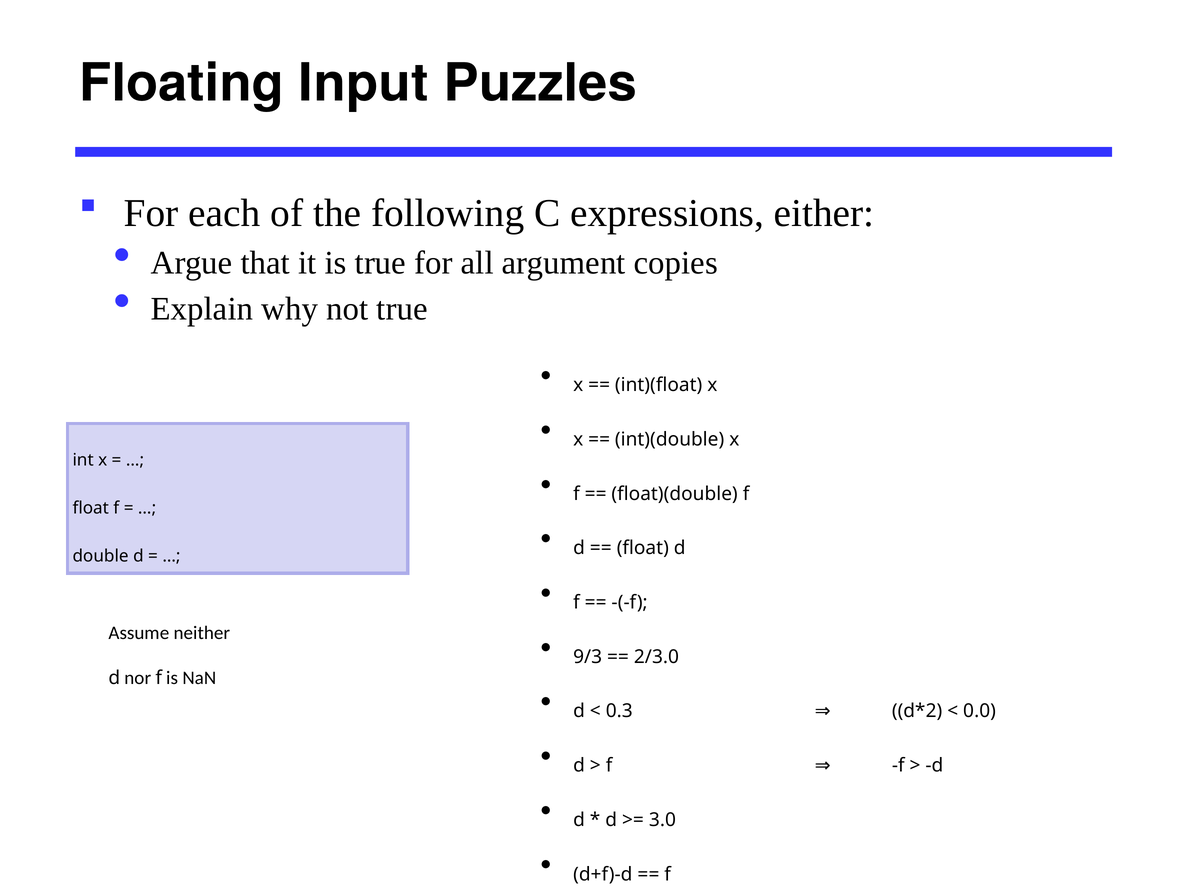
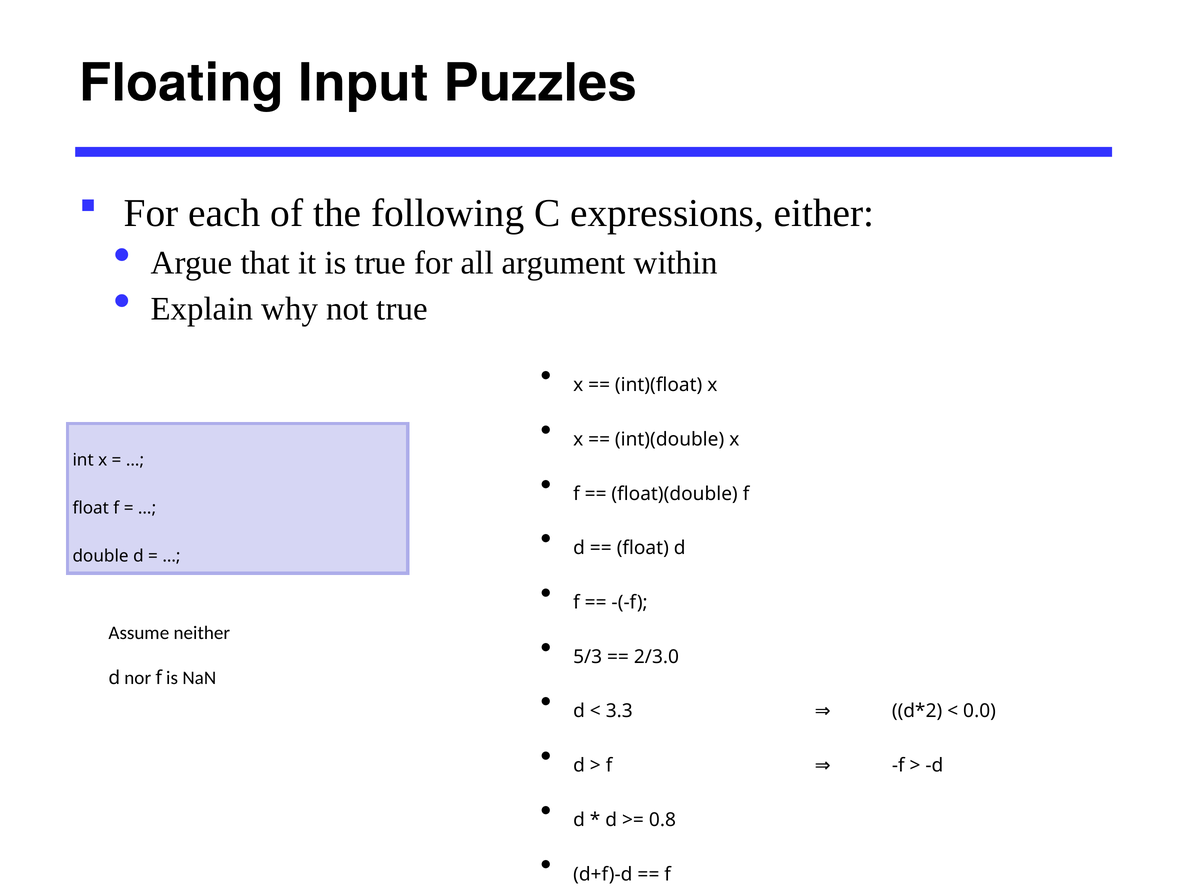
copies: copies -> within
9/3: 9/3 -> 5/3
0.3: 0.3 -> 3.3
3.0: 3.0 -> 0.8
